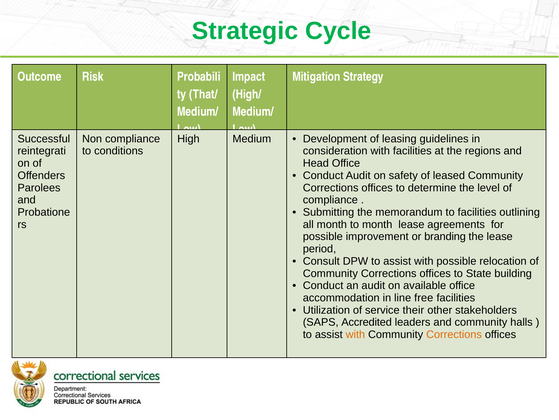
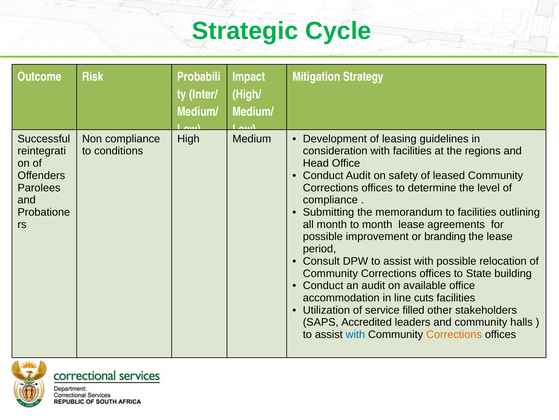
That/: That/ -> Inter/
free: free -> cuts
their: their -> filled
with at (355, 334) colour: orange -> blue
